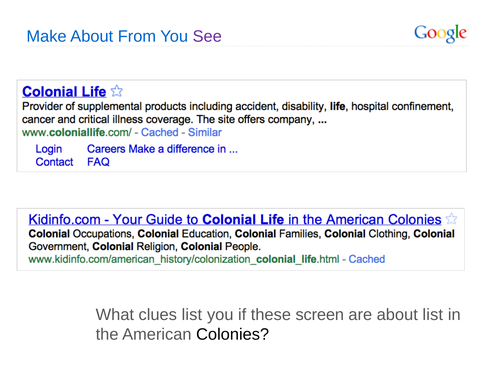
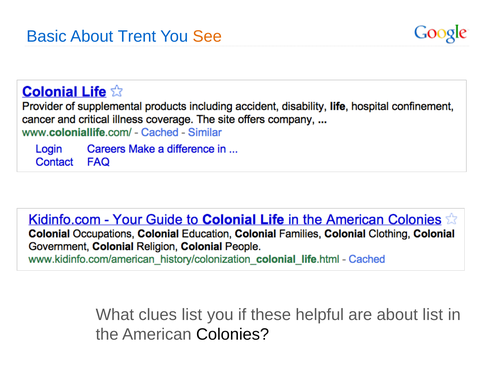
Make: Make -> Basic
From: From -> Trent
See colour: purple -> orange
screen: screen -> helpful
